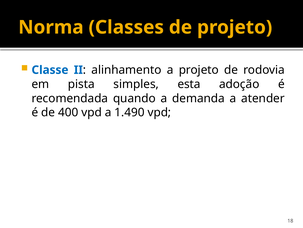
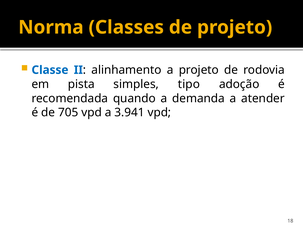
esta: esta -> tipo
400: 400 -> 705
1.490: 1.490 -> 3.941
